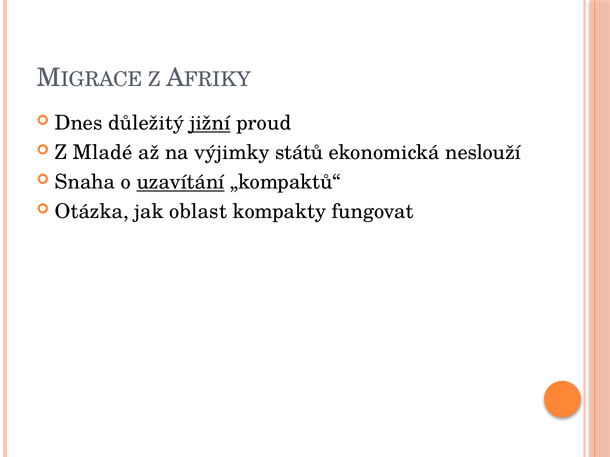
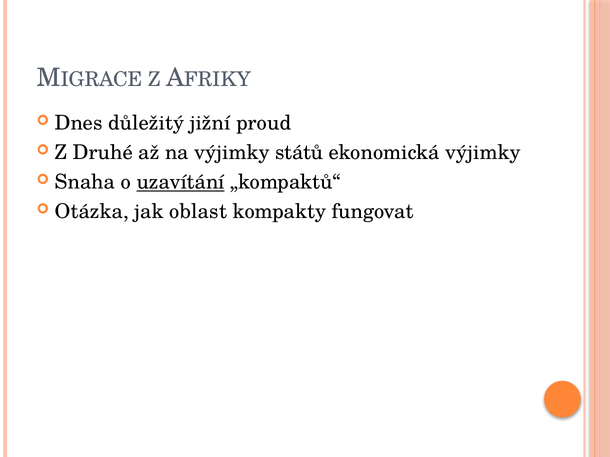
jižní underline: present -> none
Mladé: Mladé -> Druhé
ekonomická neslouží: neslouží -> výjimky
